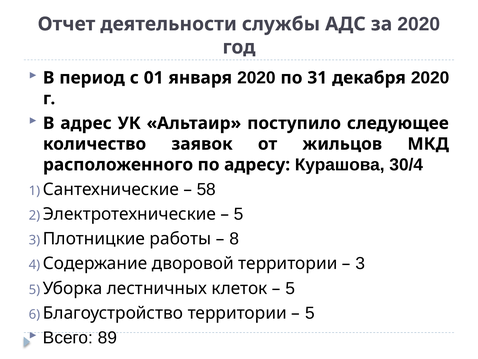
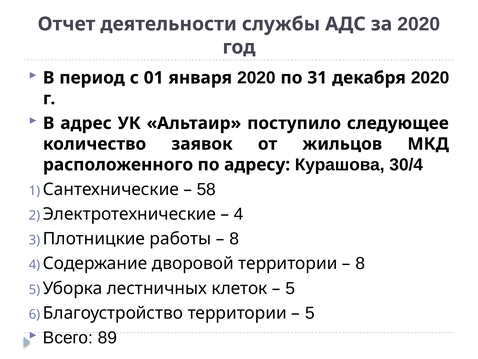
5 at (239, 214): 5 -> 4
3 at (360, 263): 3 -> 8
